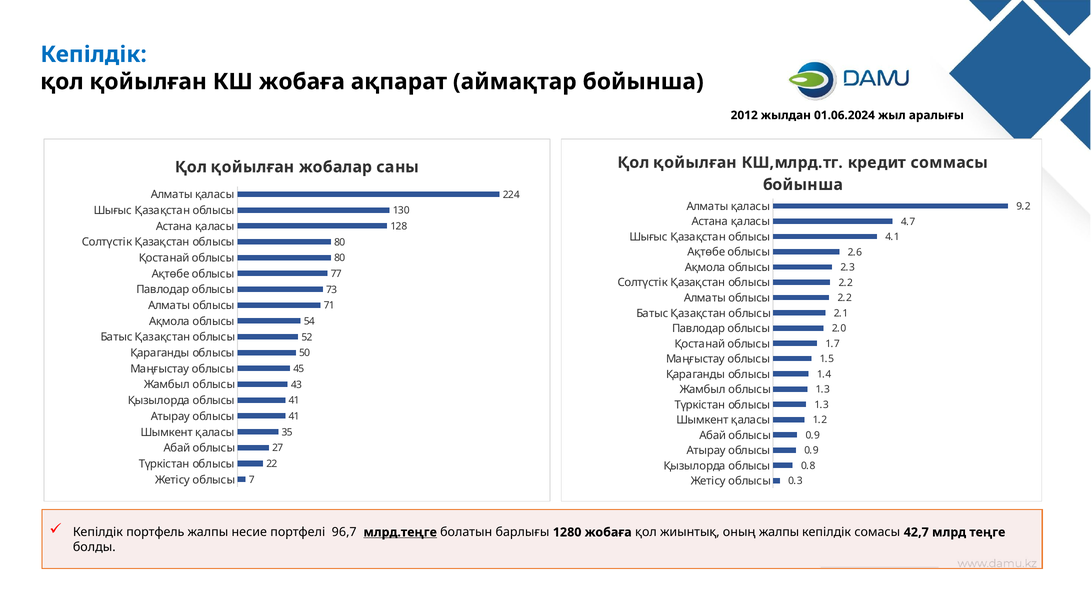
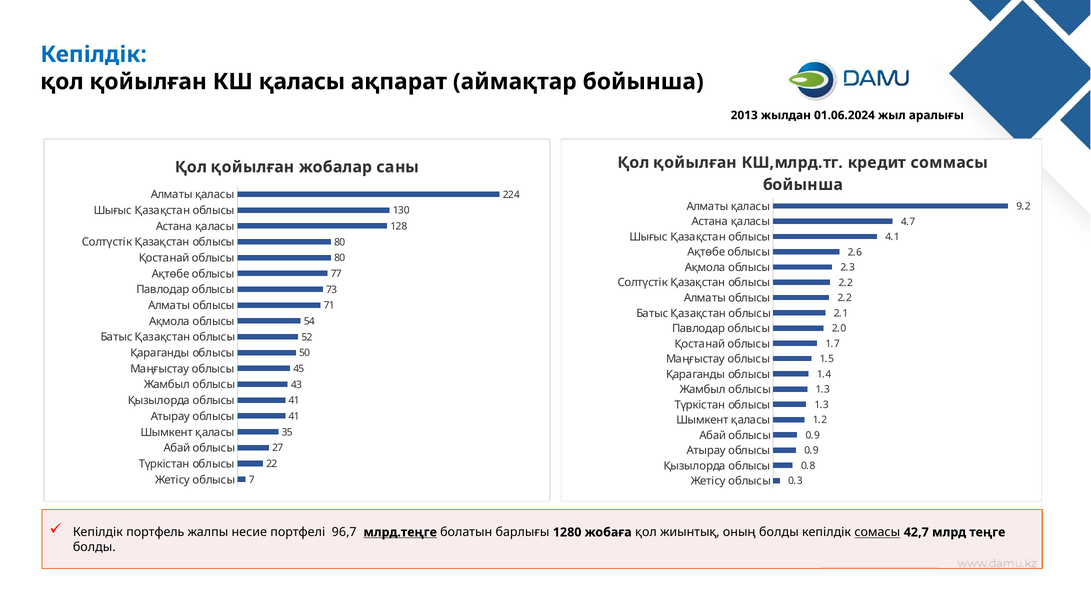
КШ жобаға: жобаға -> қаласы
2012: 2012 -> 2013
оның жалпы: жалпы -> болды
сомасы underline: none -> present
